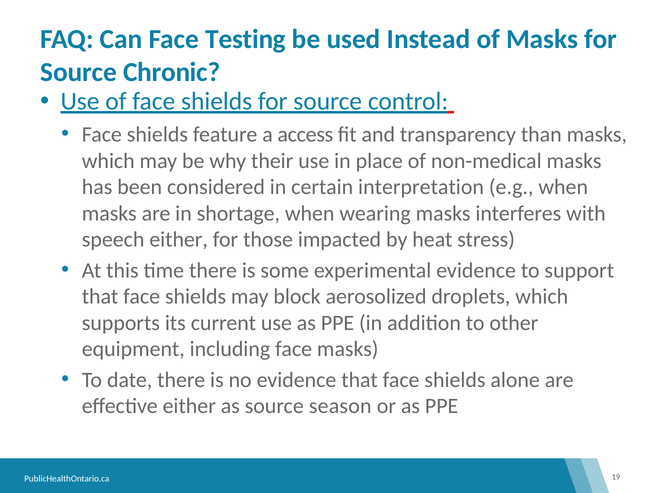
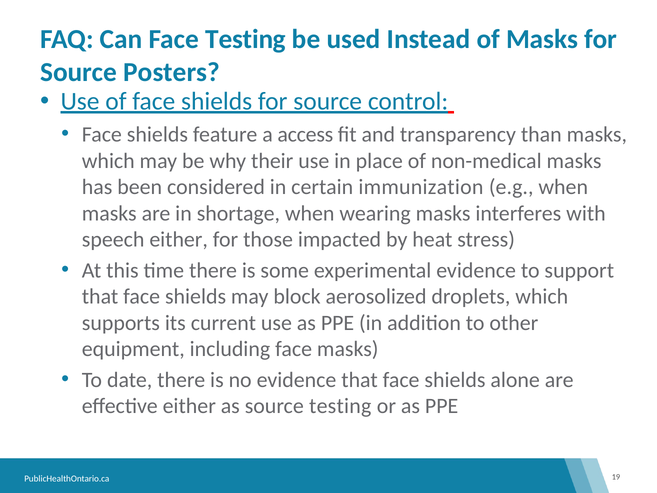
Chronic: Chronic -> Posters
interpretation: interpretation -> immunization
source season: season -> testing
